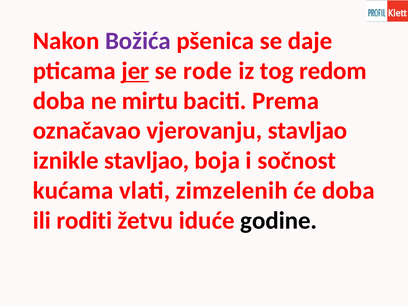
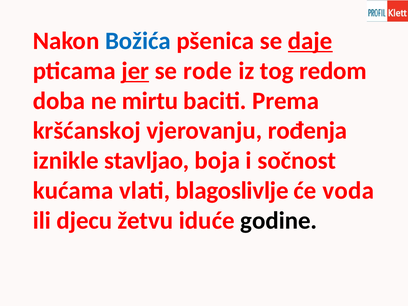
Božića colour: purple -> blue
daje underline: none -> present
označavao: označavao -> kršćanskoj
vjerovanju stavljao: stavljao -> rođenja
zimzelenih: zimzelenih -> blagoslivlje
će doba: doba -> voda
roditi: roditi -> djecu
